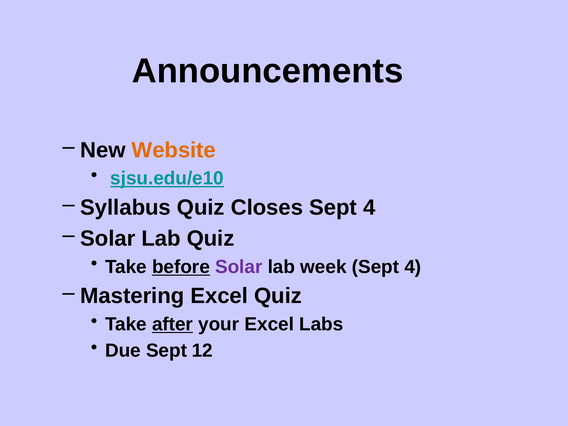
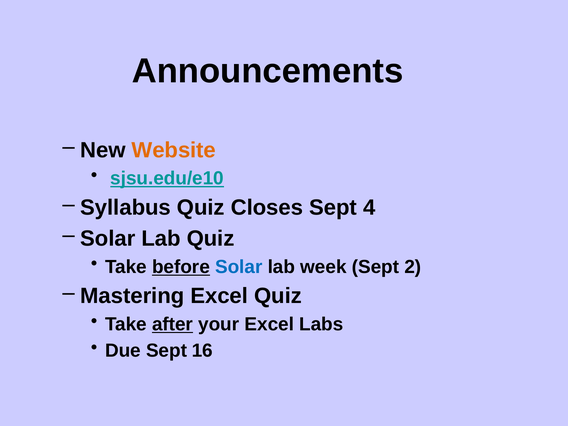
Solar at (239, 267) colour: purple -> blue
week Sept 4: 4 -> 2
12: 12 -> 16
